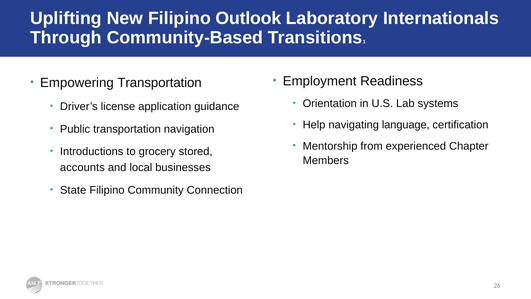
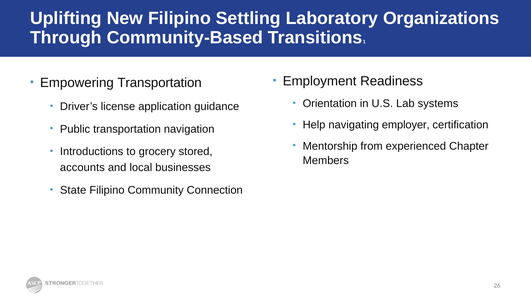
Outlook: Outlook -> Settling
Internationals: Internationals -> Organizations
language: language -> employer
